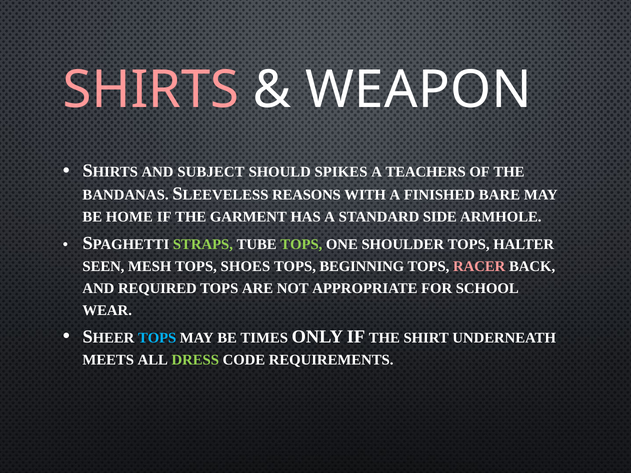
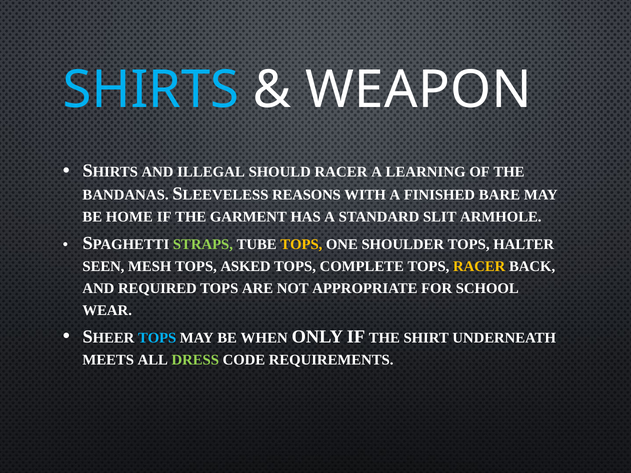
SHIRTS colour: pink -> light blue
SUBJECT: SUBJECT -> ILLEGAL
SHOULD SPIKES: SPIKES -> RACER
TEACHERS: TEACHERS -> LEARNING
SIDE: SIDE -> SLIT
TOPS at (301, 244) colour: light green -> yellow
SHOES: SHOES -> ASKED
BEGINNING: BEGINNING -> COMPLETE
RACER at (479, 267) colour: pink -> yellow
TIMES: TIMES -> WHEN
